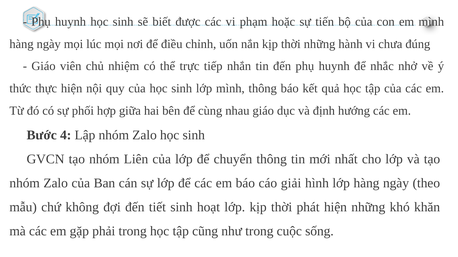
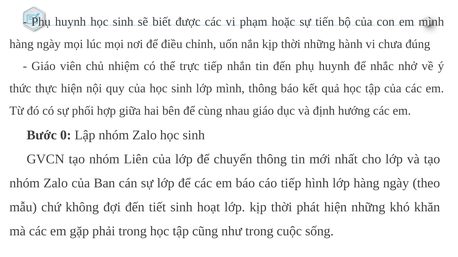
4: 4 -> 0
cáo giải: giải -> tiếp
